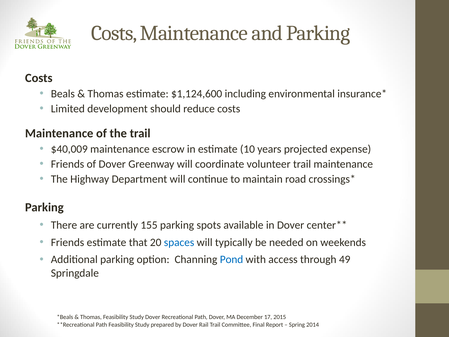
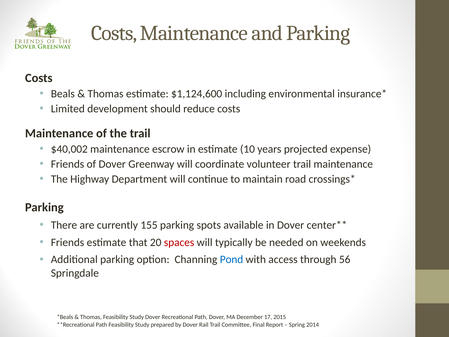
$40,009: $40,009 -> $40,002
spaces colour: blue -> red
49: 49 -> 56
